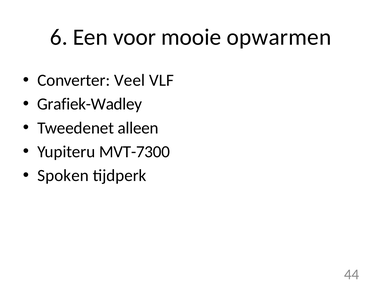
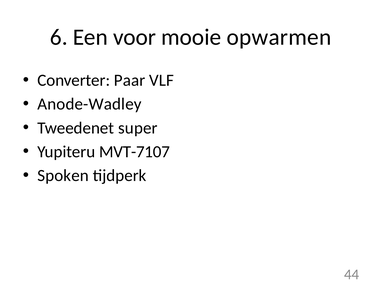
Veel: Veel -> Paar
Grafiek-Wadley: Grafiek-Wadley -> Anode-Wadley
alleen: alleen -> super
MVT-7300: MVT-7300 -> MVT-7107
